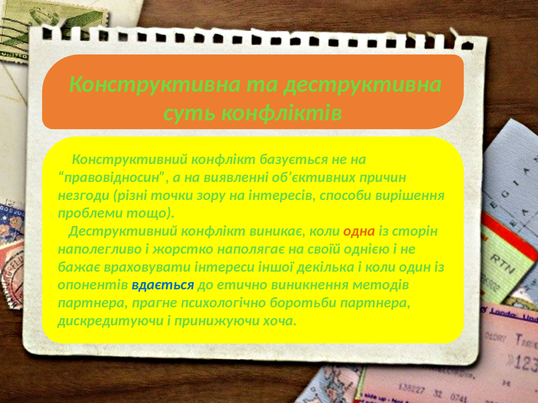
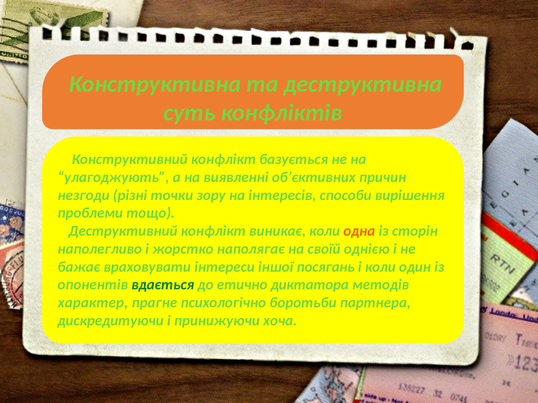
правовідносин: правовідносин -> улагоджують
декілька: декілька -> посягань
вдається colour: blue -> green
виникнення: виникнення -> диктатора
партнера at (93, 303): партнера -> характер
